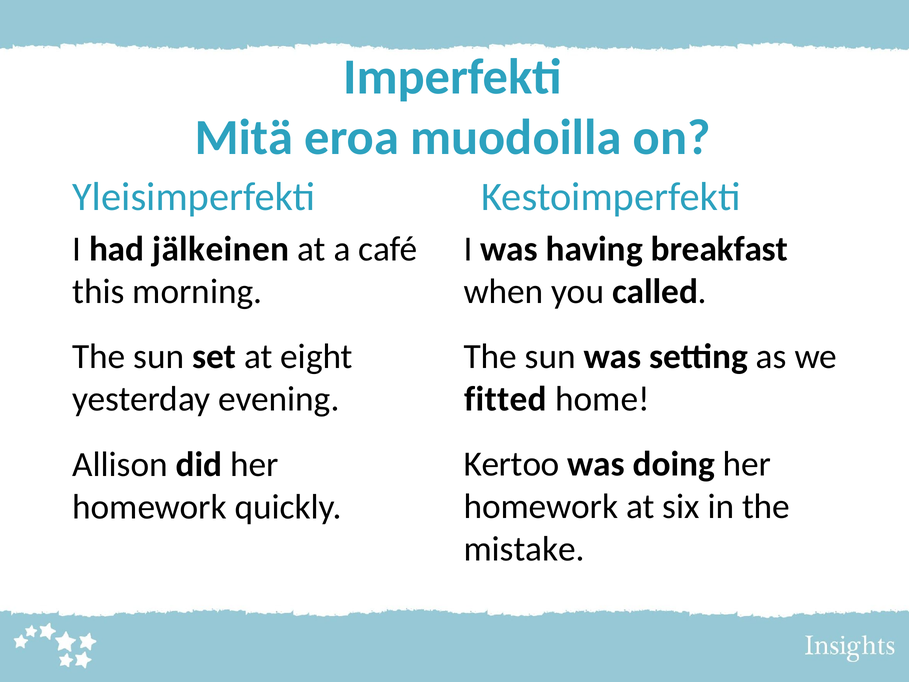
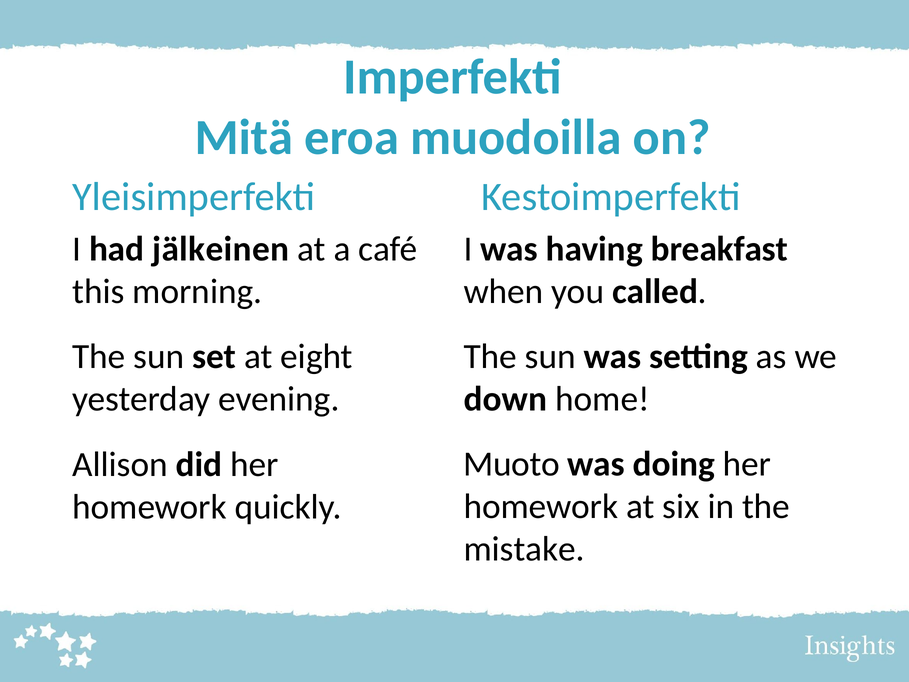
fitted: fitted -> down
Kertoo: Kertoo -> Muoto
